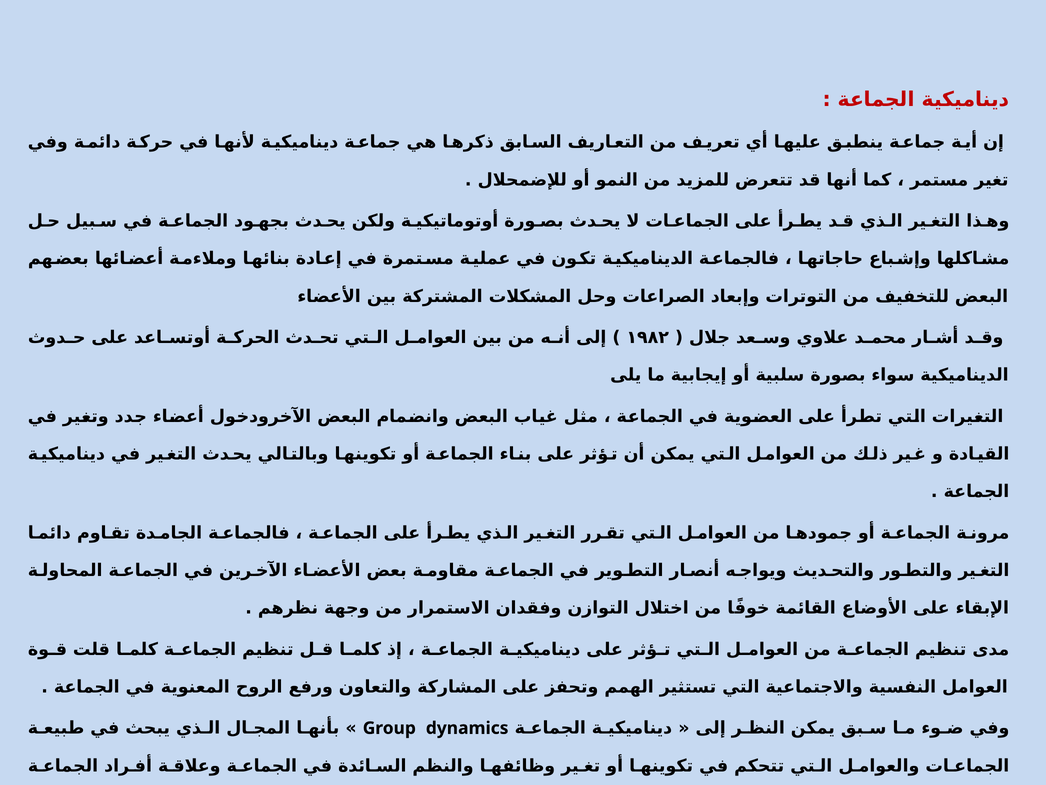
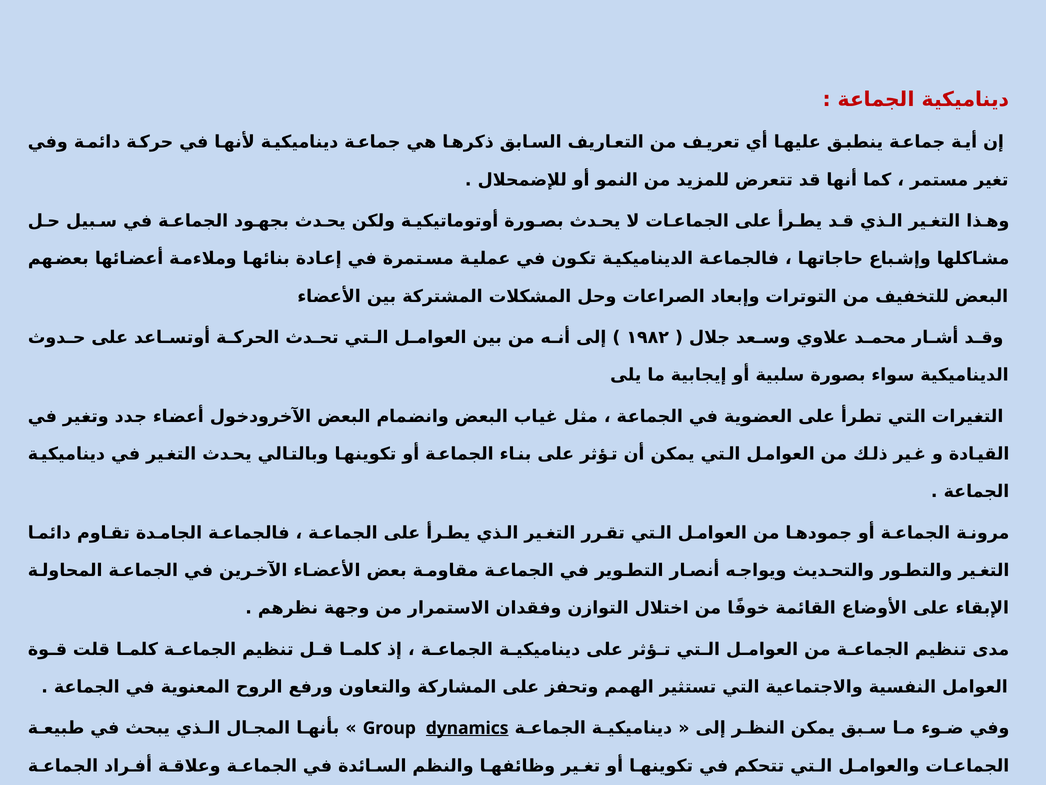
dynamics underline: none -> present
